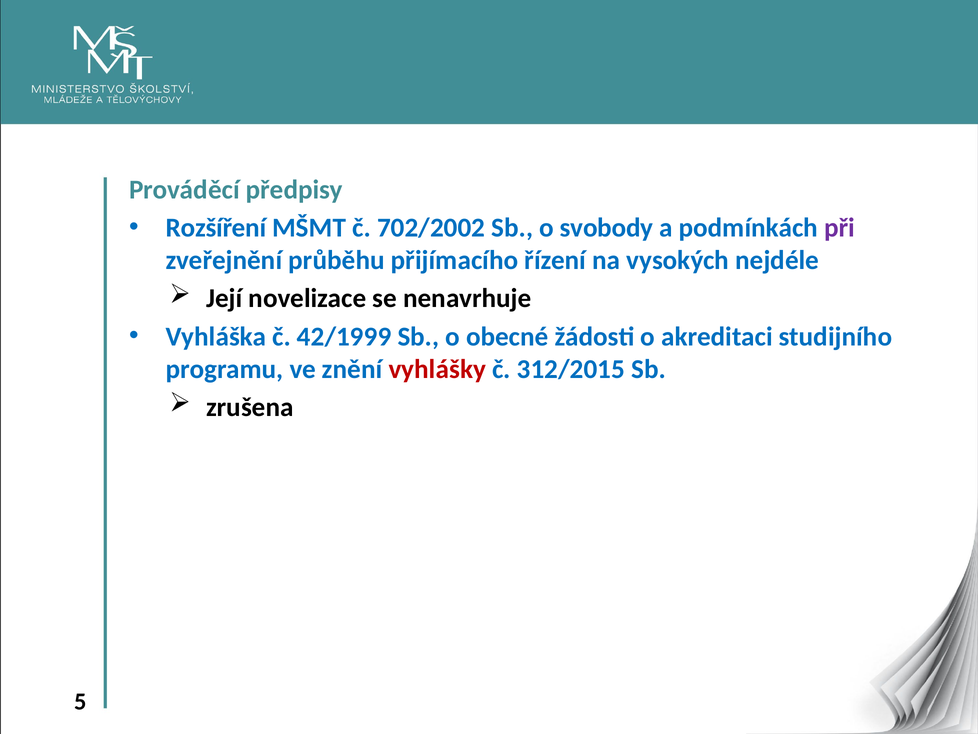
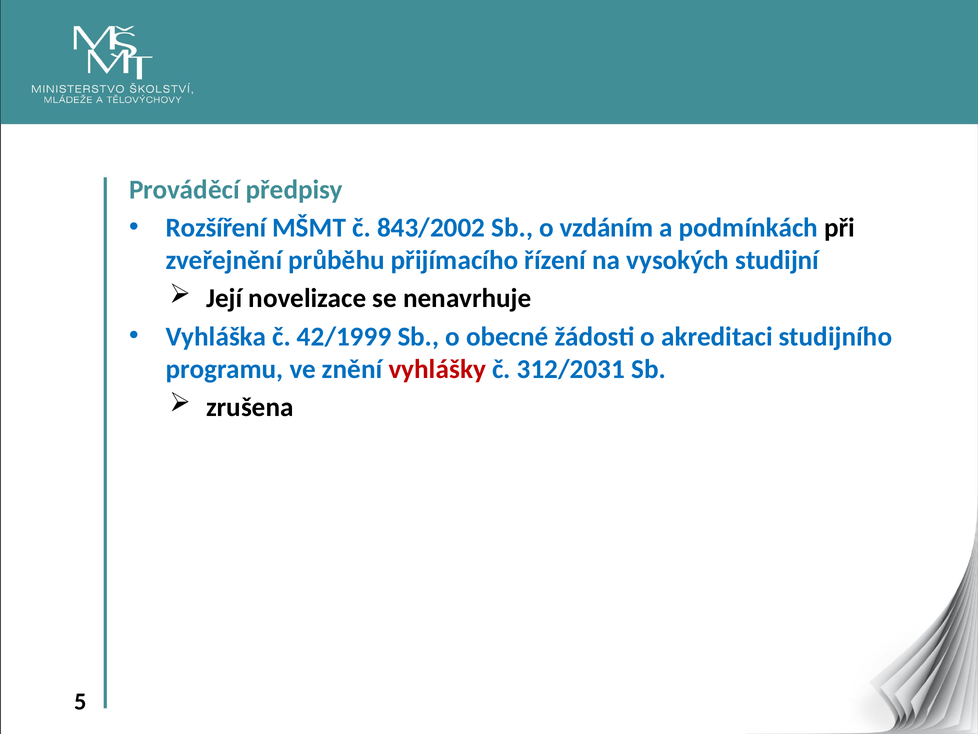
702/2002: 702/2002 -> 843/2002
svobody: svobody -> vzdáním
při colour: purple -> black
nejdéle: nejdéle -> studijní
312/2015: 312/2015 -> 312/2031
